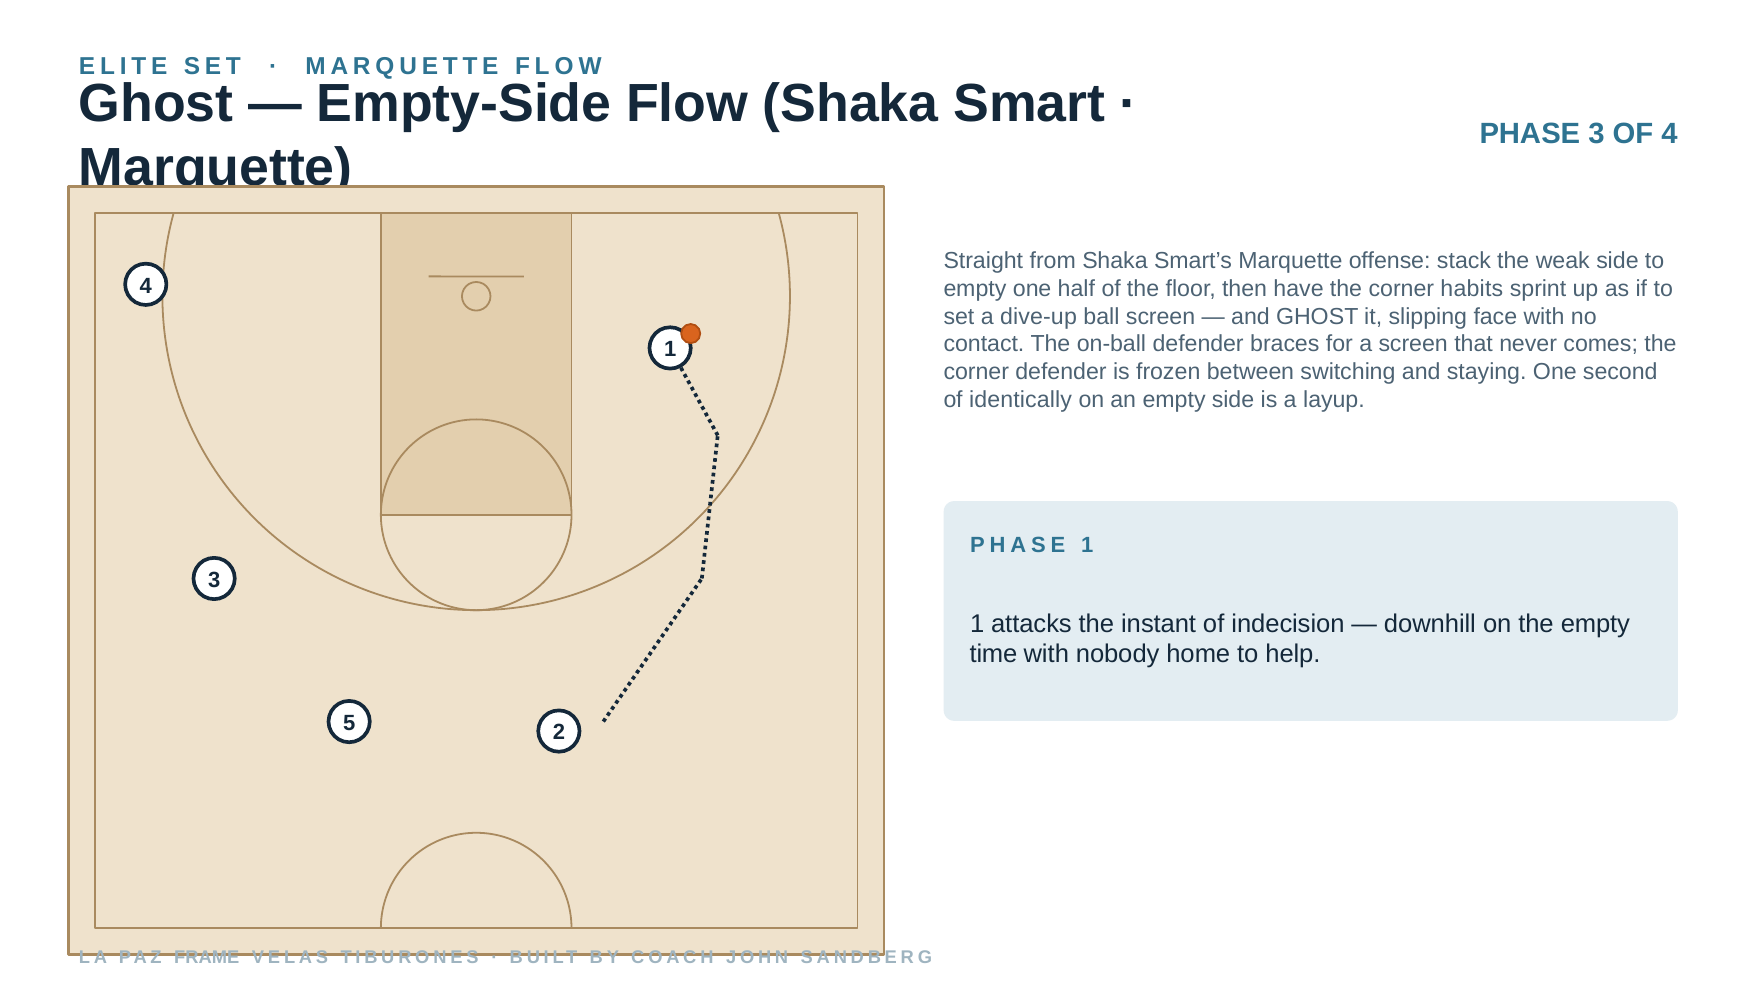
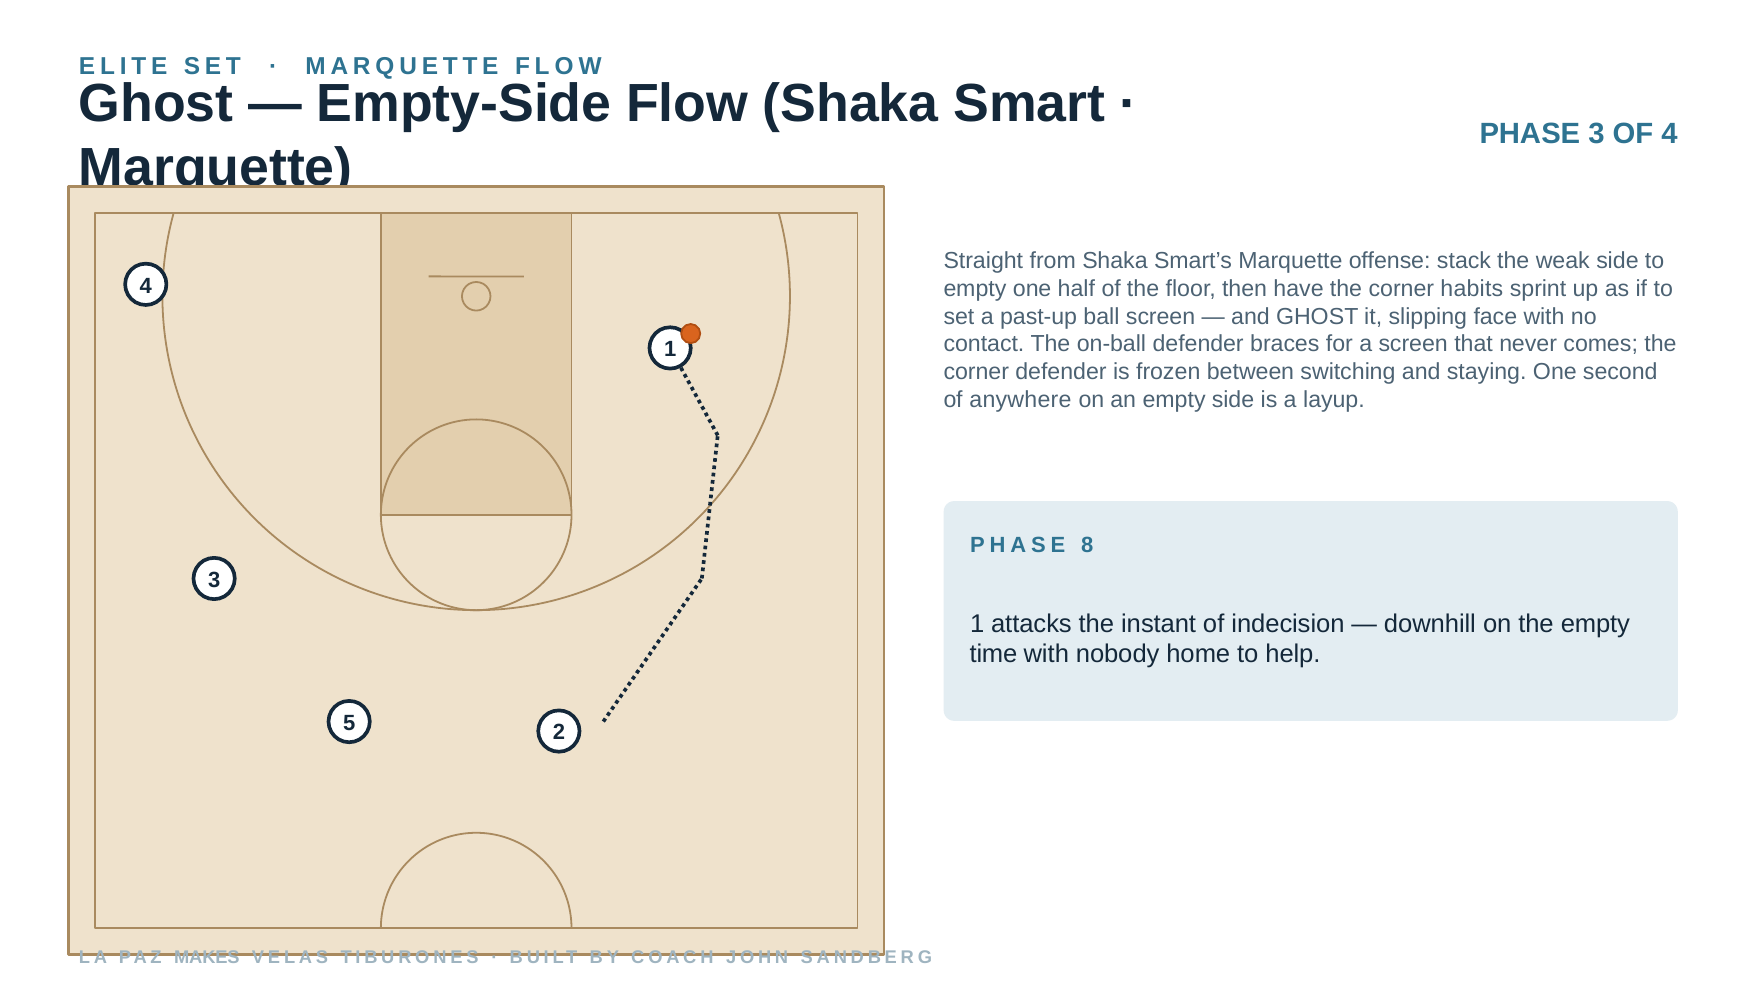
dive-up: dive-up -> past-up
identically: identically -> anywhere
PHASE 1: 1 -> 8
FRAME: FRAME -> MAKES
